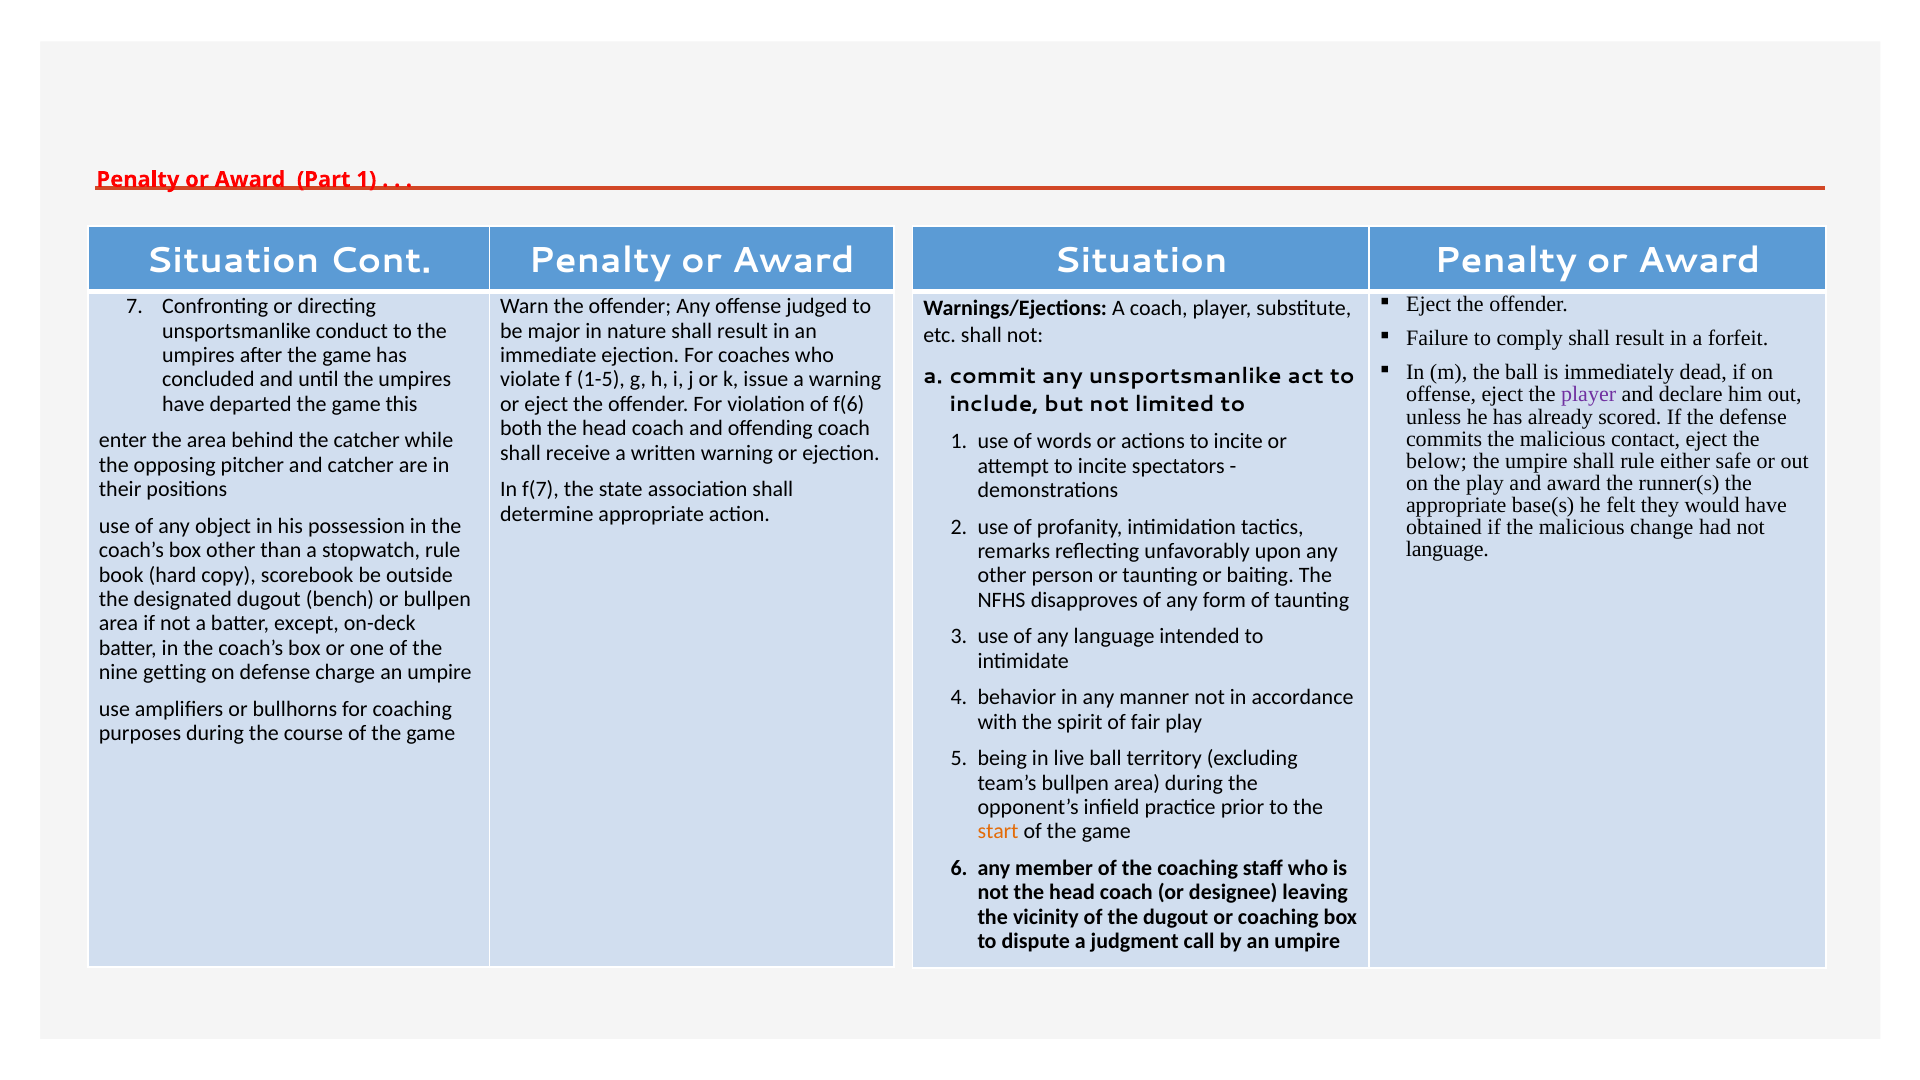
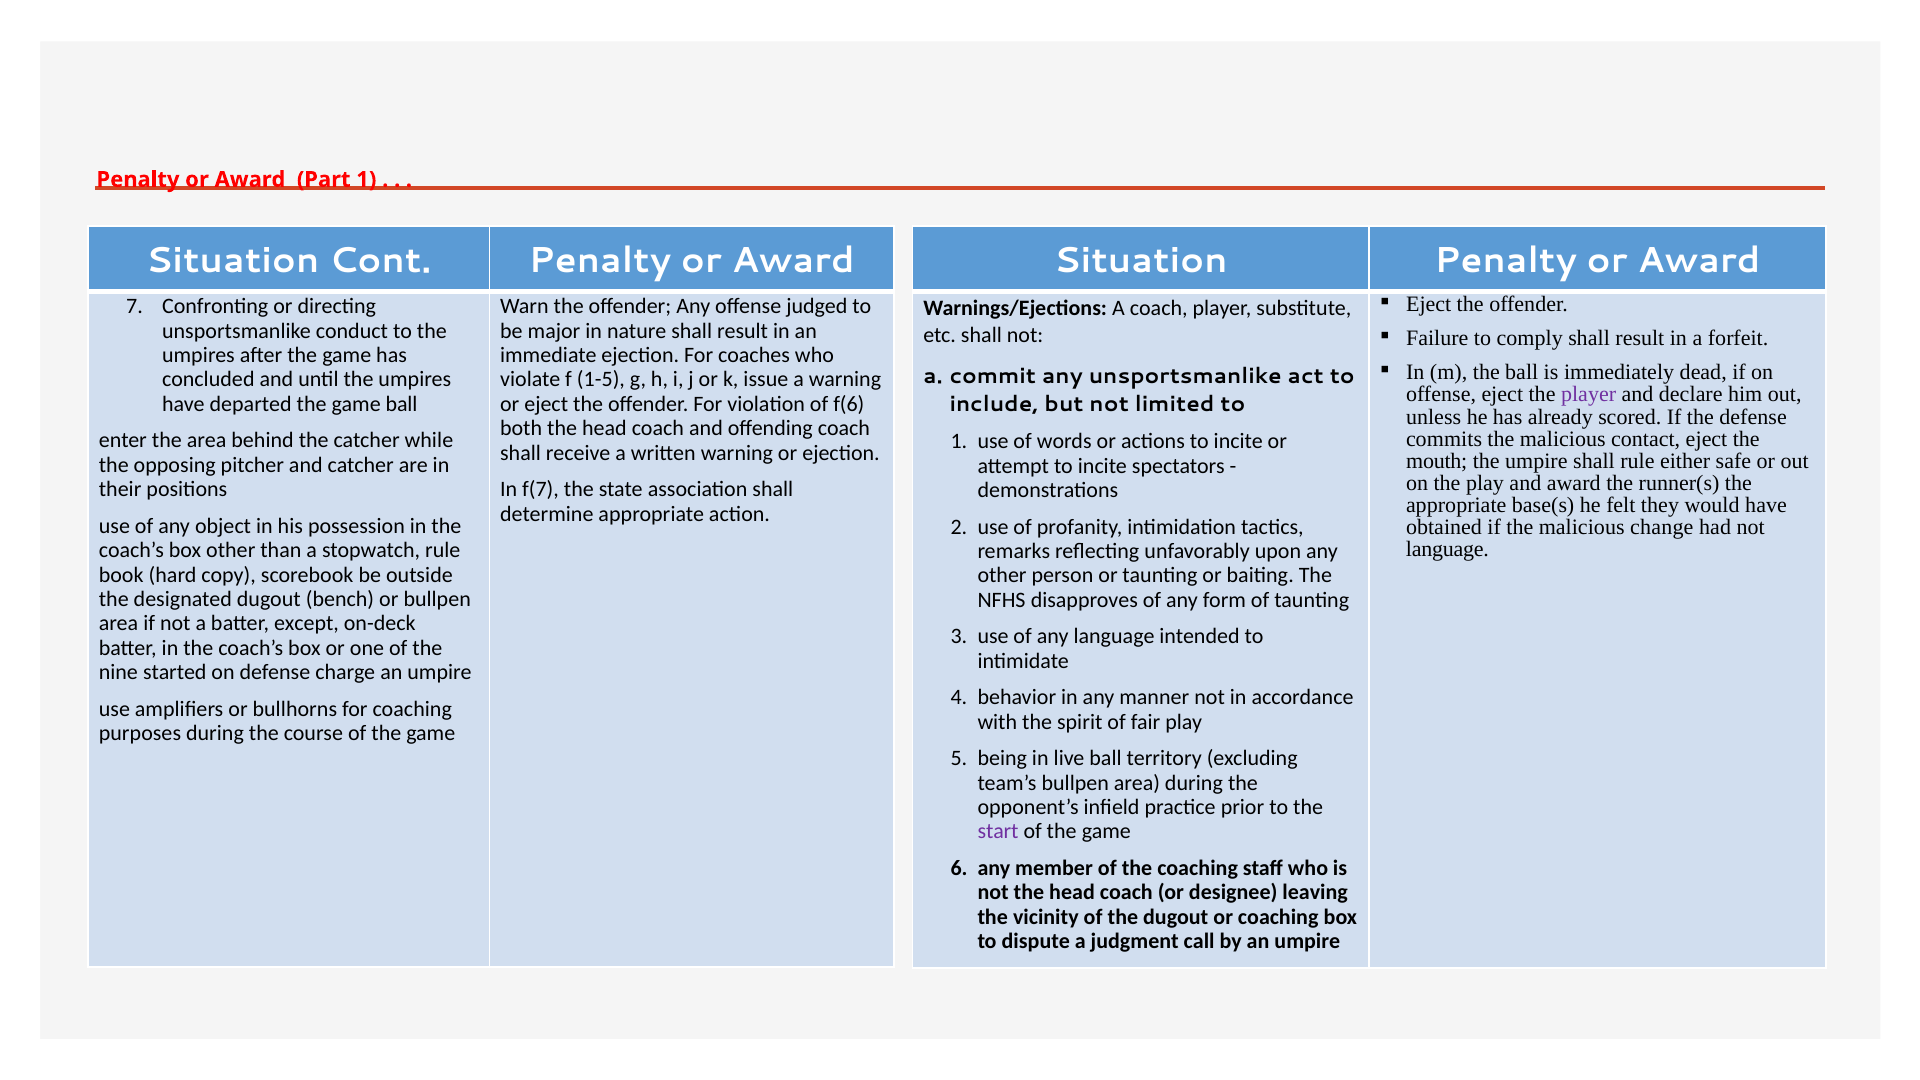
game this: this -> ball
below: below -> mouth
getting: getting -> started
start colour: orange -> purple
